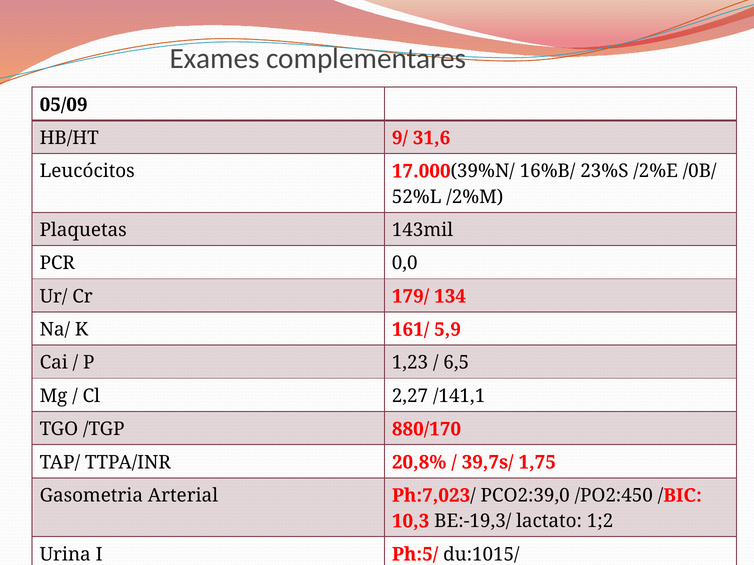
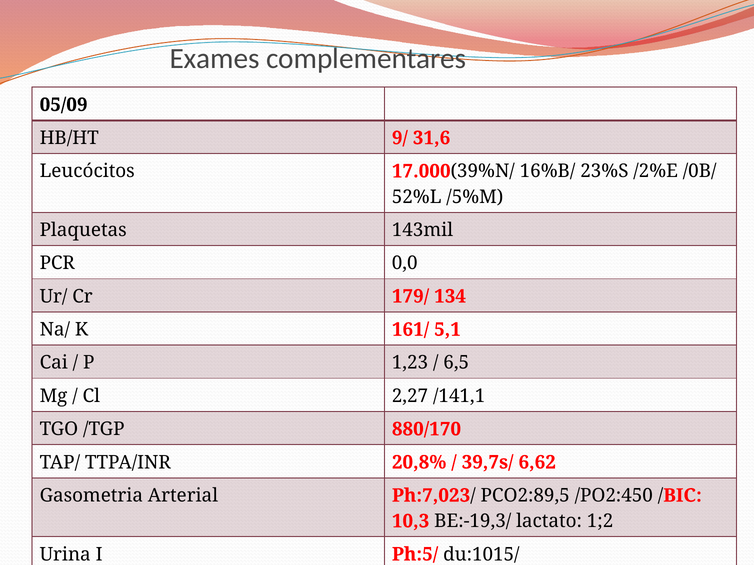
/2%M: /2%M -> /5%M
5,9: 5,9 -> 5,1
1,75: 1,75 -> 6,62
PCO2:39,0: PCO2:39,0 -> PCO2:89,5
